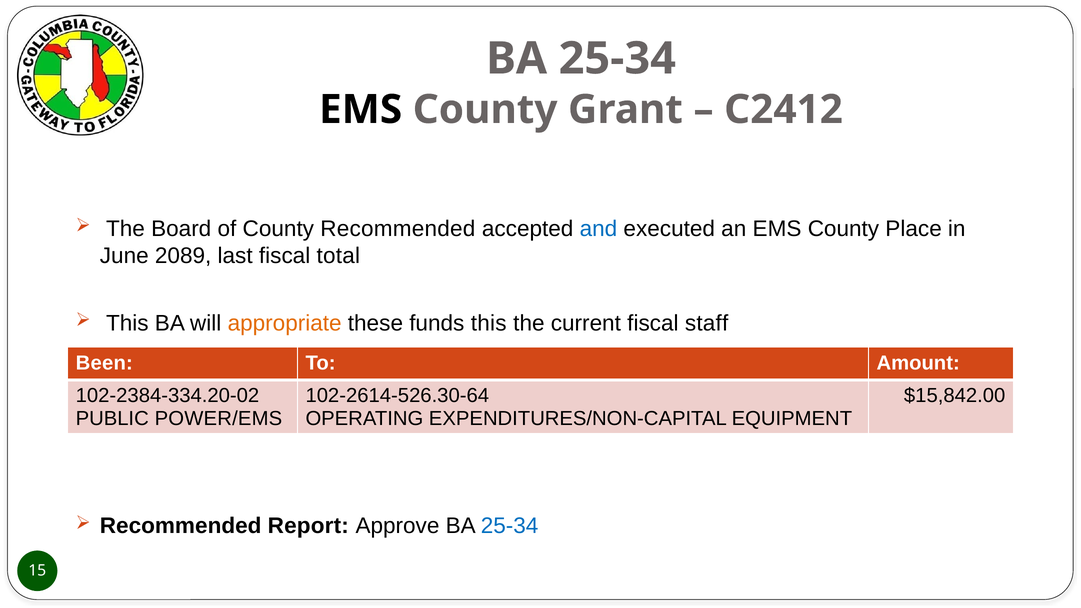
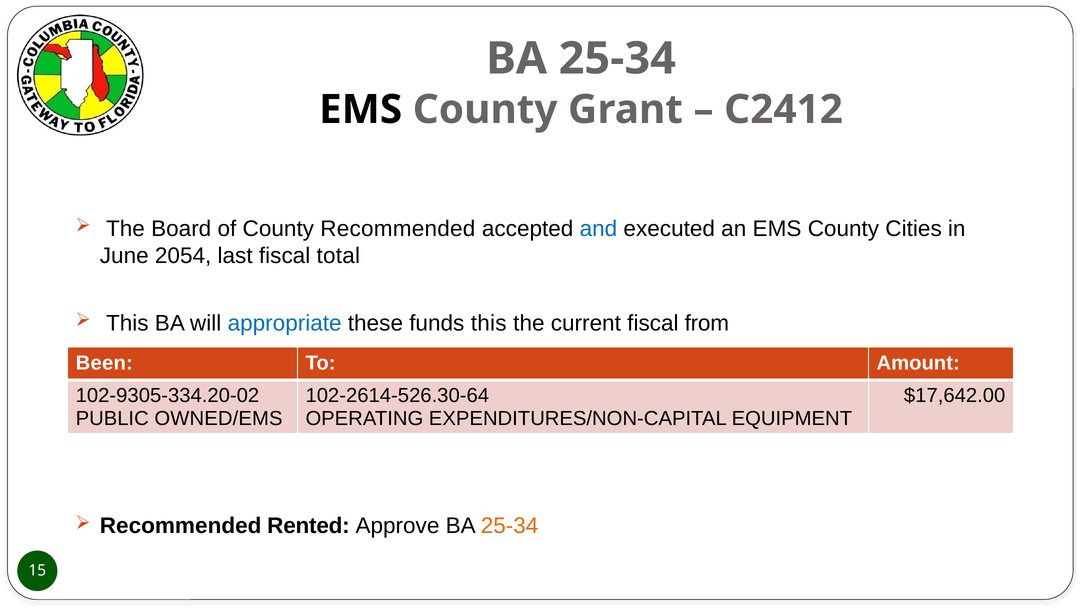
Place: Place -> Cities
2089: 2089 -> 2054
appropriate colour: orange -> blue
staff: staff -> from
102-2384-334.20-02: 102-2384-334.20-02 -> 102-9305-334.20-02
$15,842.00: $15,842.00 -> $17,642.00
POWER/EMS: POWER/EMS -> OWNED/EMS
Report: Report -> Rented
25-34 at (510, 526) colour: blue -> orange
